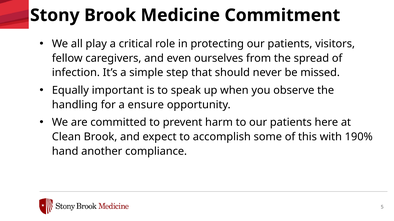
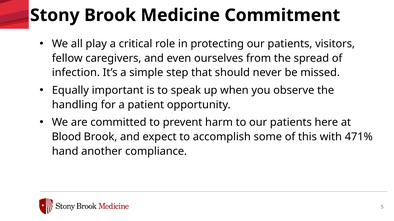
ensure: ensure -> patient
Clean: Clean -> Blood
190%: 190% -> 471%
